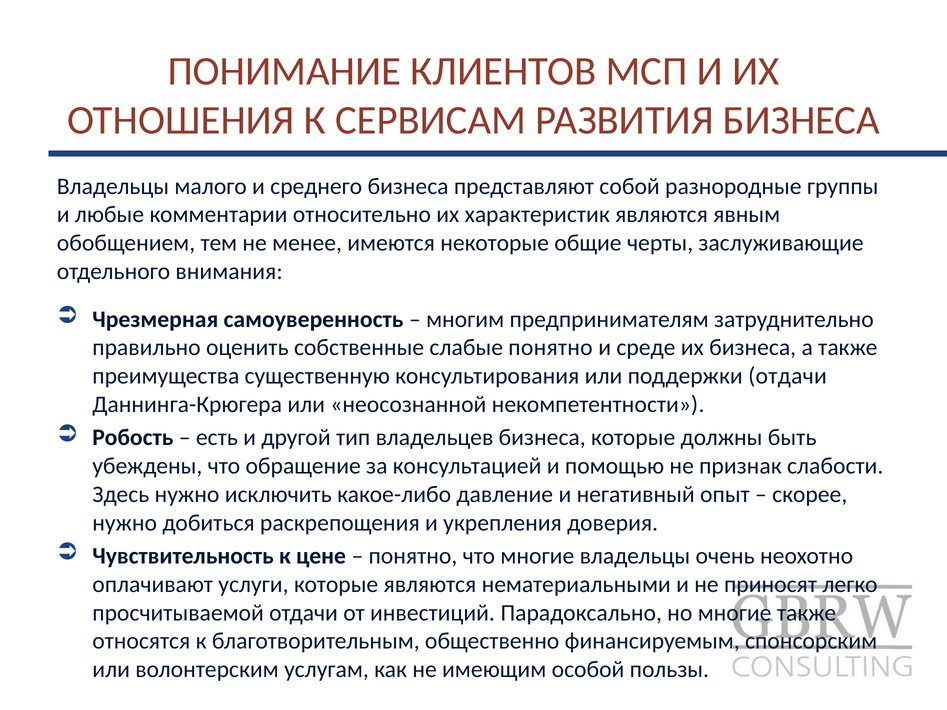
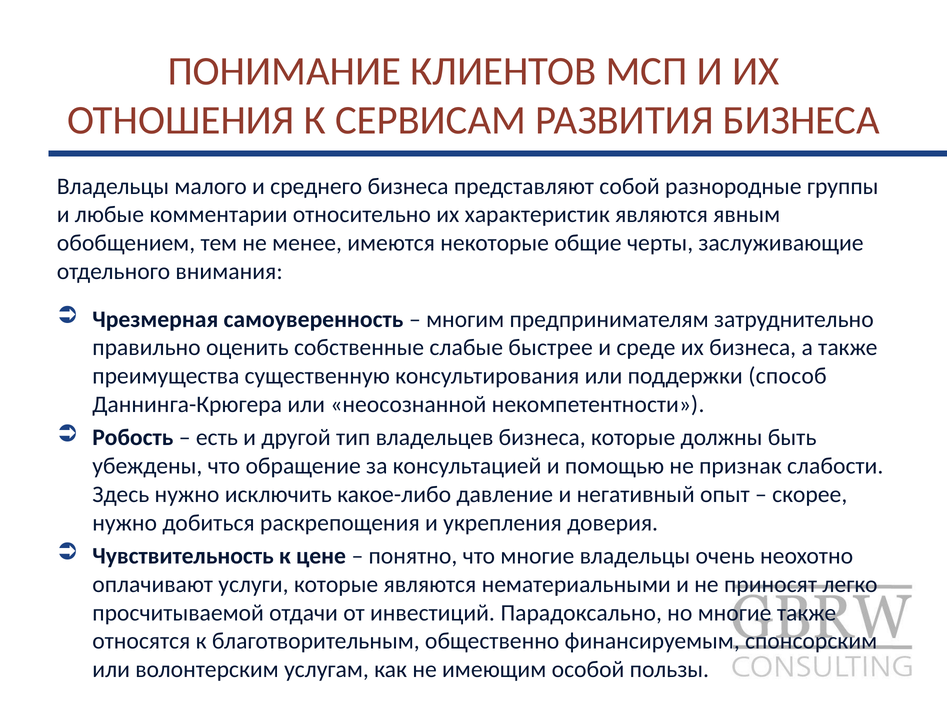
слабые понятно: понятно -> быстрее
поддержки отдачи: отдачи -> способ
